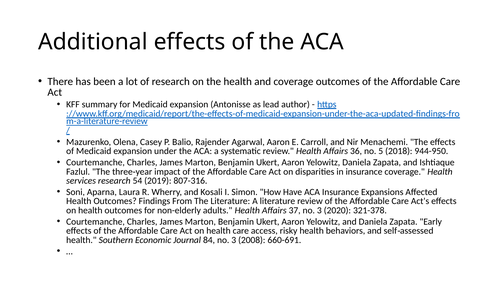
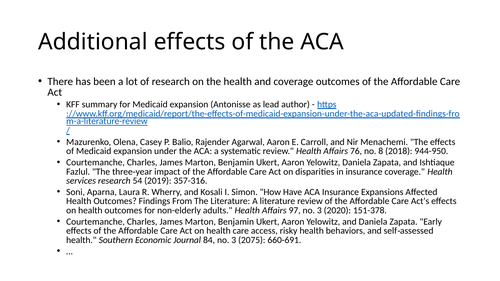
36: 36 -> 76
5: 5 -> 8
807-316: 807-316 -> 357-316
37: 37 -> 97
321-378: 321-378 -> 151-378
2008: 2008 -> 2075
